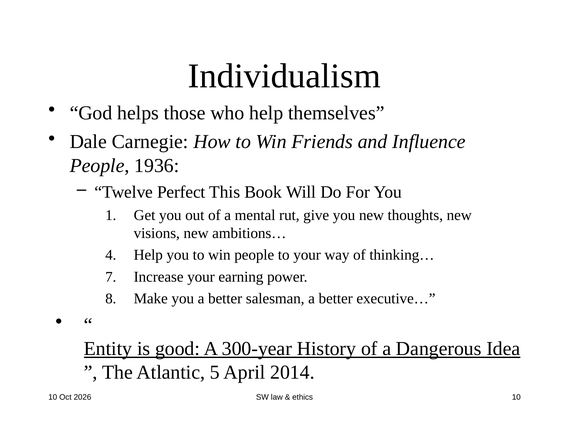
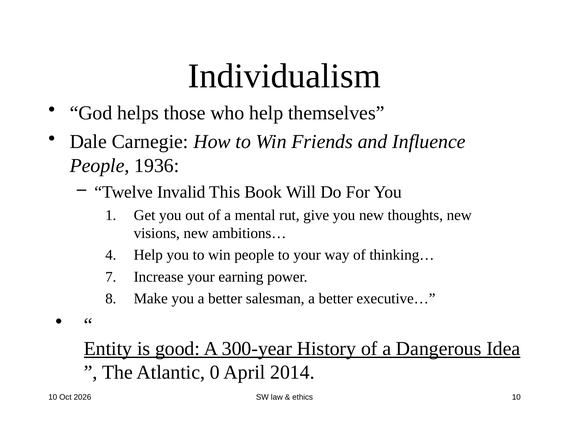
Perfect: Perfect -> Invalid
5: 5 -> 0
